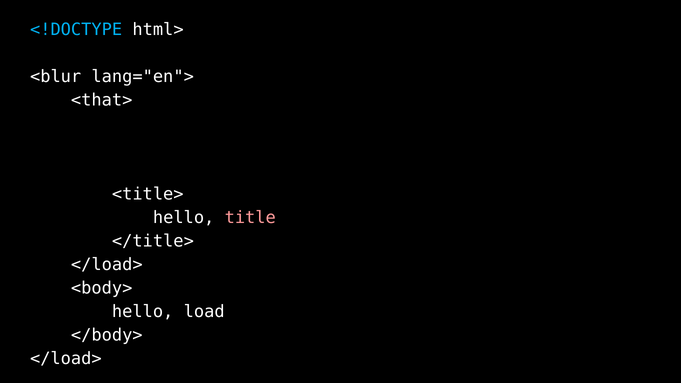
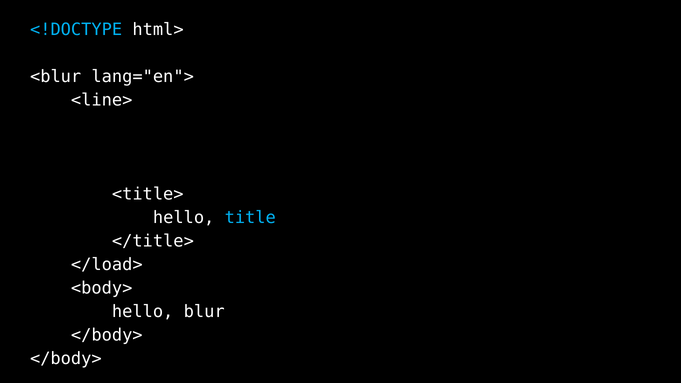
<that>: <that> -> <line>
title colour: pink -> light blue
load: load -> blur
</load> at (66, 359): </load> -> </body>
